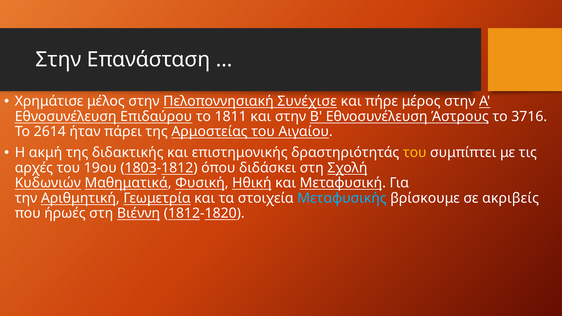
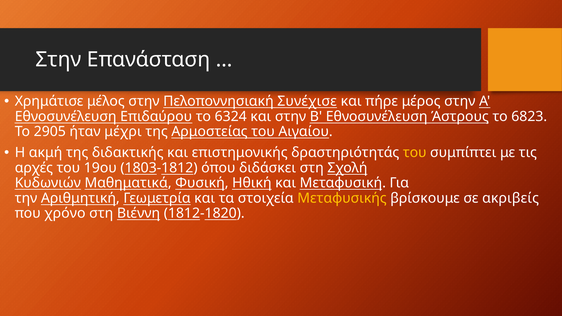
1811: 1811 -> 6324
3716: 3716 -> 6823
2614: 2614 -> 2905
πάρει: πάρει -> μέχρι
Μεταφυσικής colour: light blue -> yellow
ήρωές: ήρωές -> χρόνο
